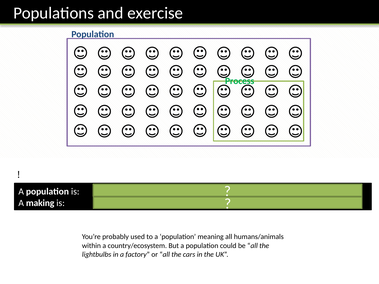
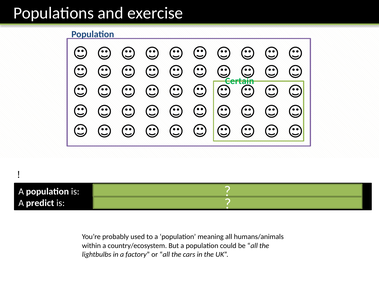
Process: Process -> Certain
making: making -> predict
